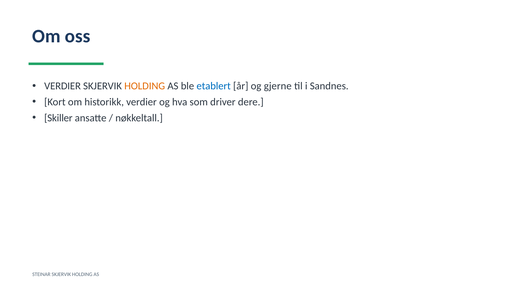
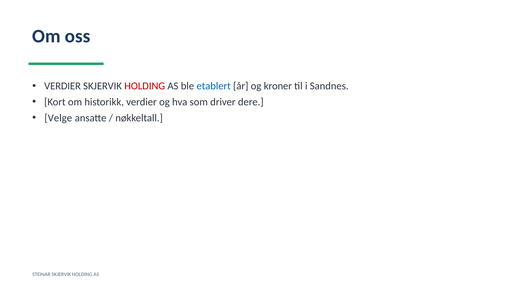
HOLDING at (145, 86) colour: orange -> red
gjerne: gjerne -> kroner
Skiller: Skiller -> Velge
